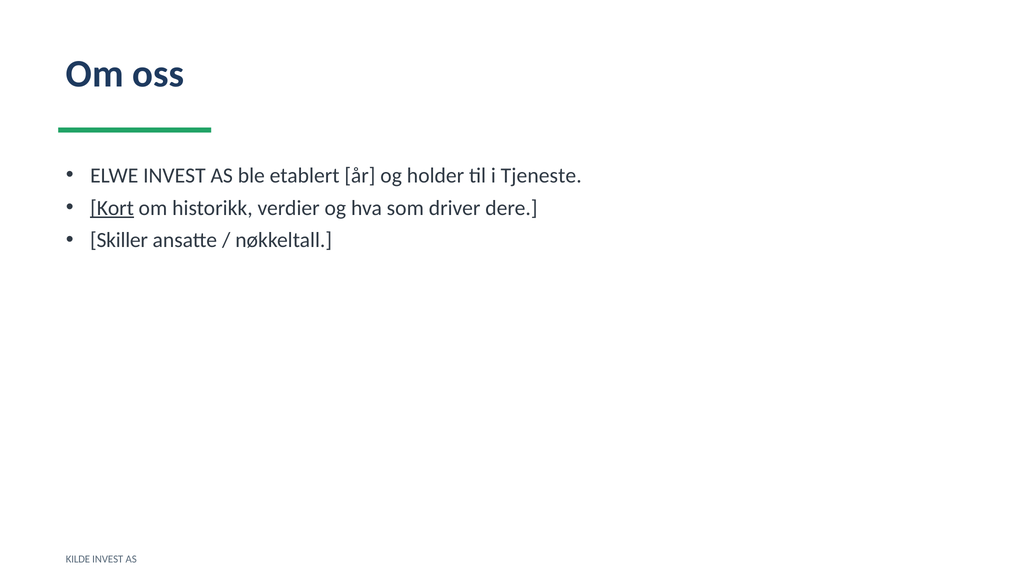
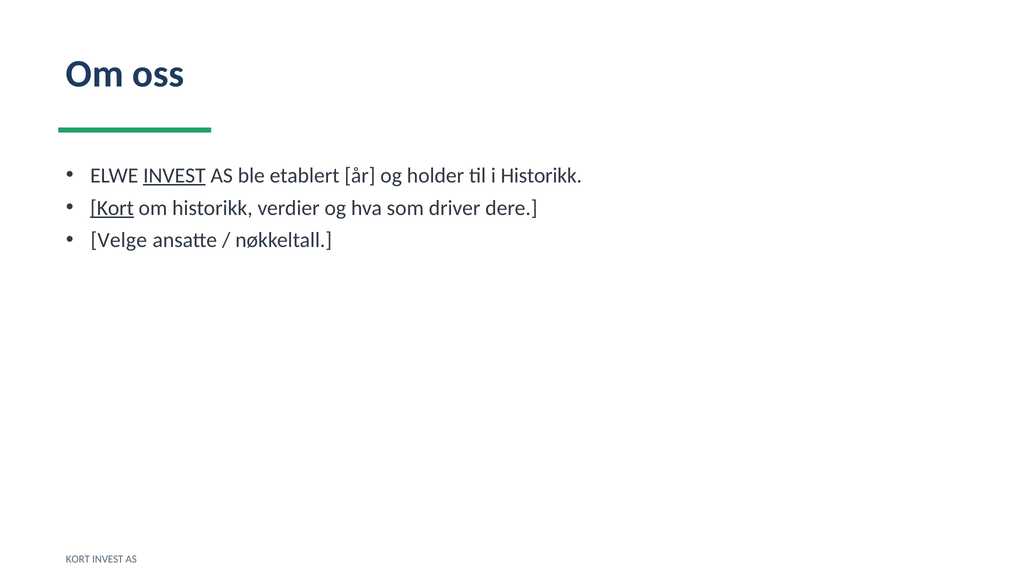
INVEST at (174, 175) underline: none -> present
i Tjeneste: Tjeneste -> Historikk
Skiller: Skiller -> Velge
KILDE at (78, 559): KILDE -> KORT
